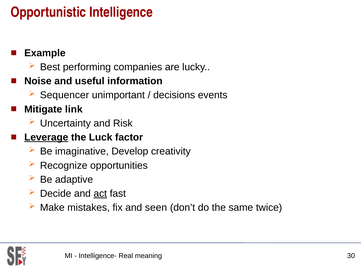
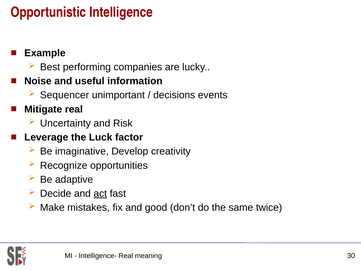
Mitigate link: link -> real
Leverage underline: present -> none
seen: seen -> good
